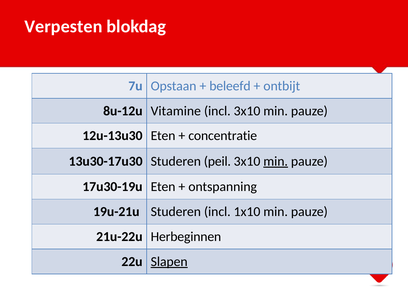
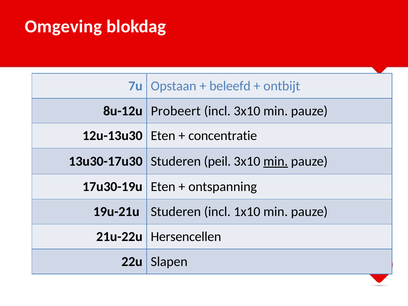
Verpesten: Verpesten -> Omgeving
Vitamine: Vitamine -> Probeert
Herbeginnen: Herbeginnen -> Hersencellen
Slapen underline: present -> none
